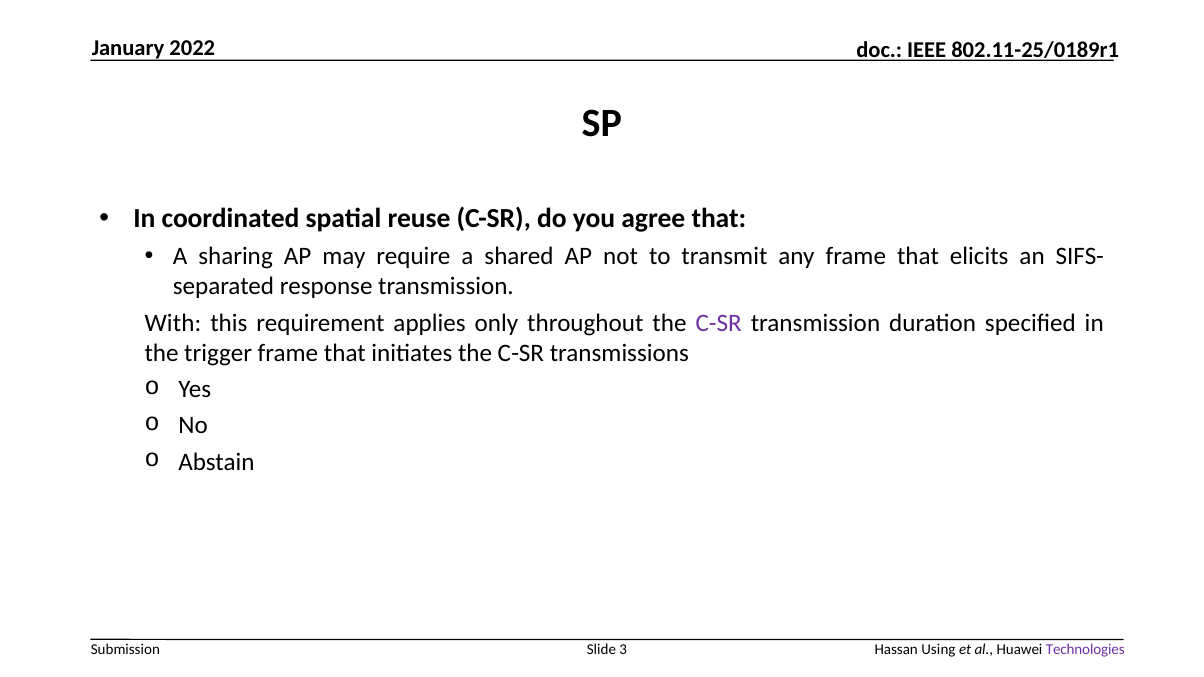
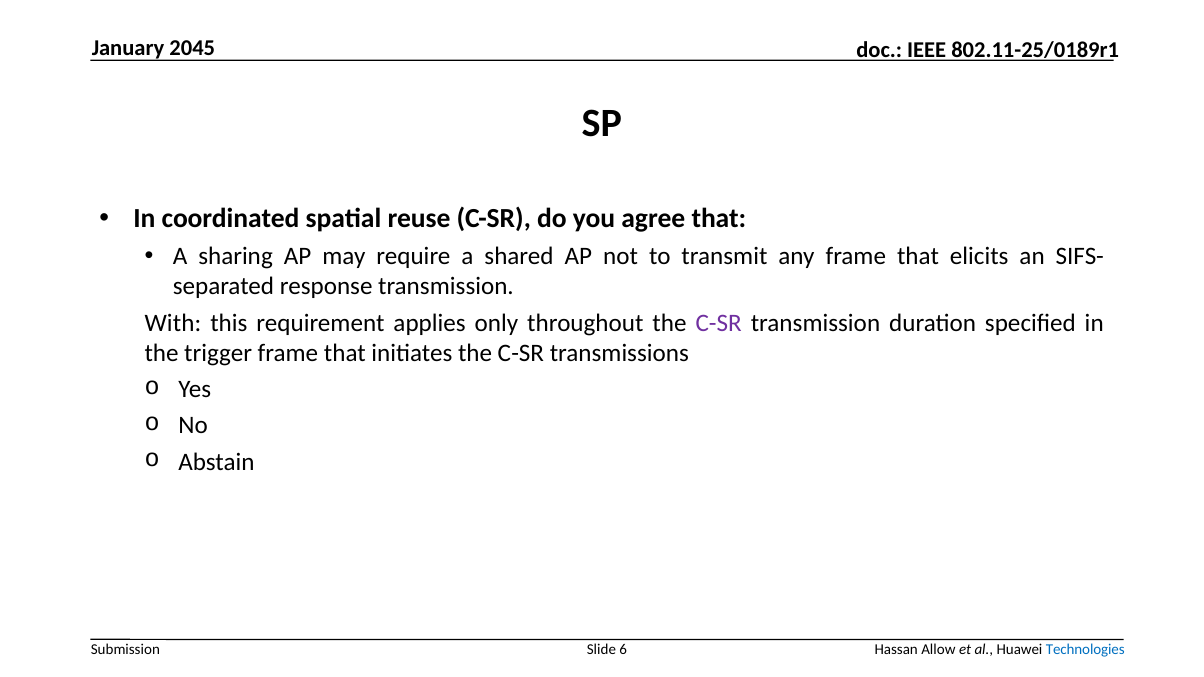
2022: 2022 -> 2045
3: 3 -> 6
Using: Using -> Allow
Technologies colour: purple -> blue
